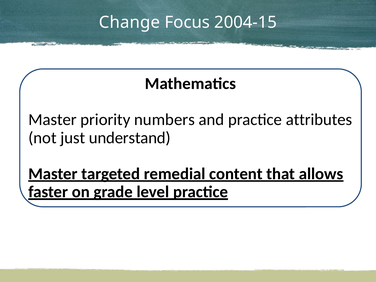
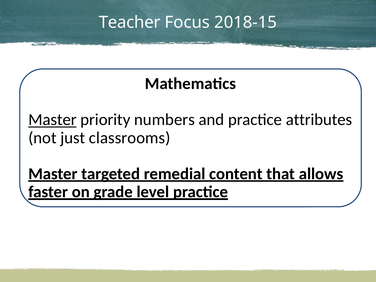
Change: Change -> Teacher
2004-15: 2004-15 -> 2018-15
Master at (52, 120) underline: none -> present
understand: understand -> classrooms
